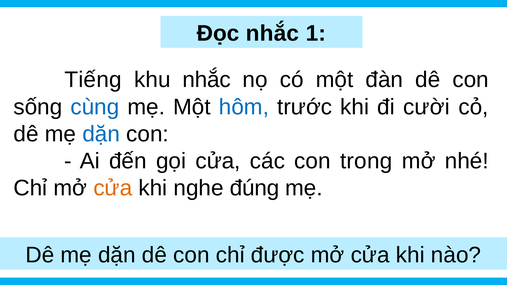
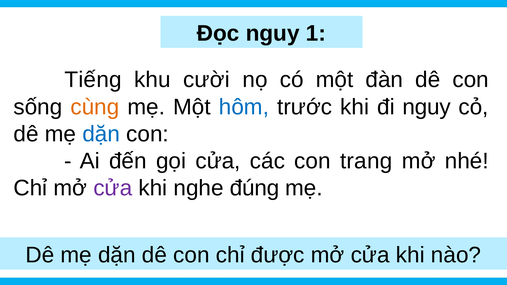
Đọc nhắc: nhắc -> nguy
khu nhắc: nhắc -> cười
cùng colour: blue -> orange
đi cười: cười -> nguy
con trong: trong -> trang
cửa at (113, 188) colour: orange -> purple
